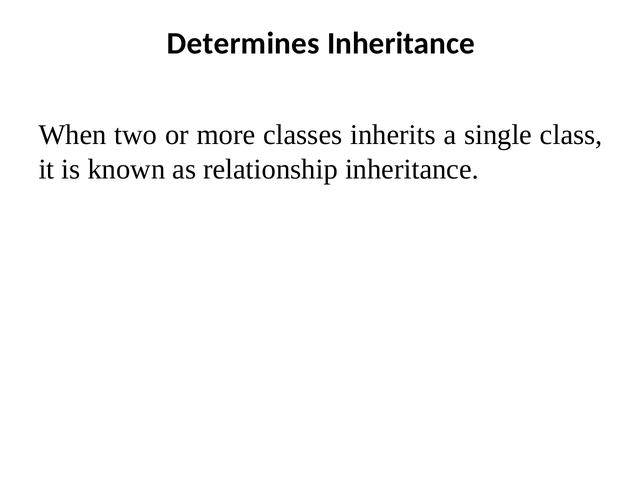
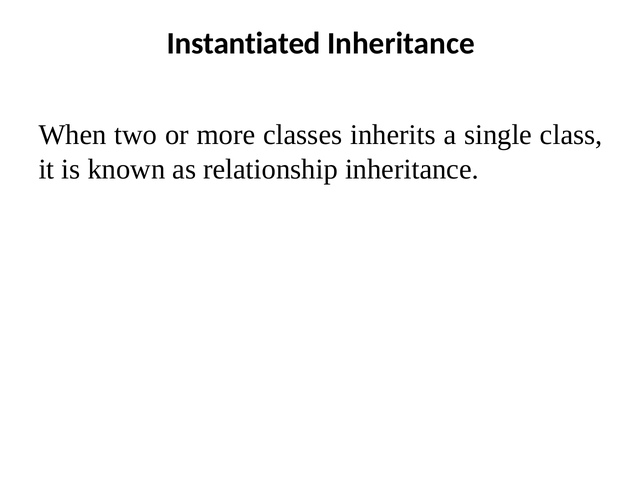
Determines: Determines -> Instantiated
